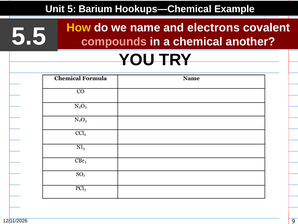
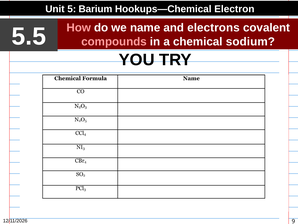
Example: Example -> Electron
How colour: yellow -> pink
another: another -> sodium
